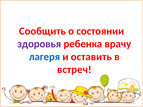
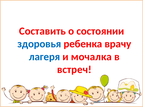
Сообщить: Сообщить -> Составить
здоровья colour: purple -> blue
оставить: оставить -> мочалка
